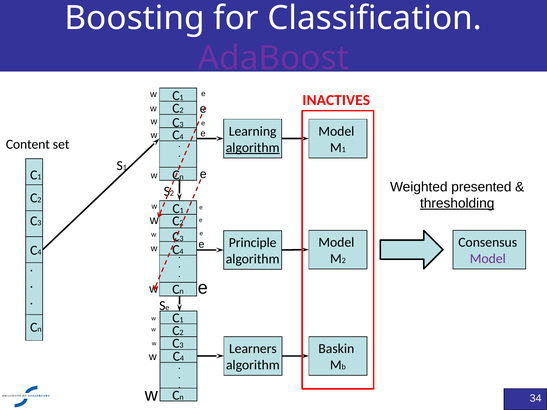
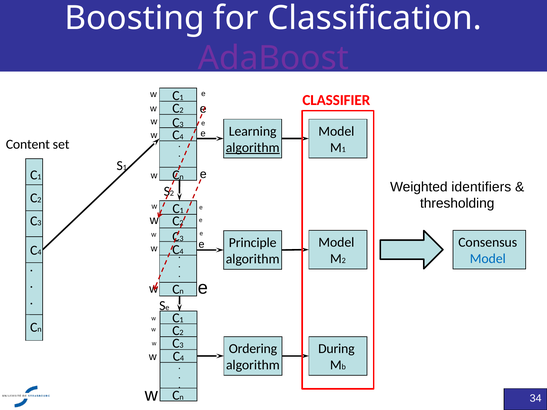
INACTIVES: INACTIVES -> CLASSIFIER
presented: presented -> identifiers
thresholding underline: present -> none
Model at (488, 259) colour: purple -> blue
Learners: Learners -> Ordering
Baskin: Baskin -> During
